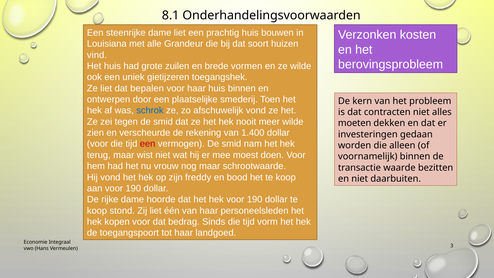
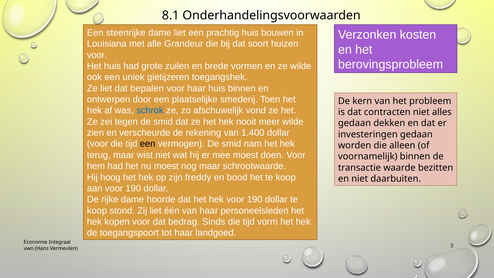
vind at (97, 55): vind -> voor
moeten at (355, 123): moeten -> gedaan
een at (148, 144) colour: red -> black
nu vrouw: vrouw -> moest
Hij vond: vond -> hoog
